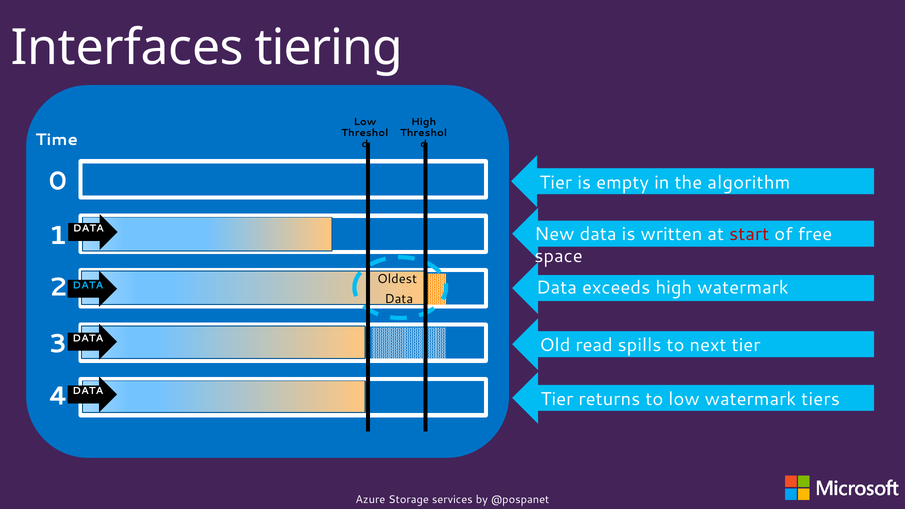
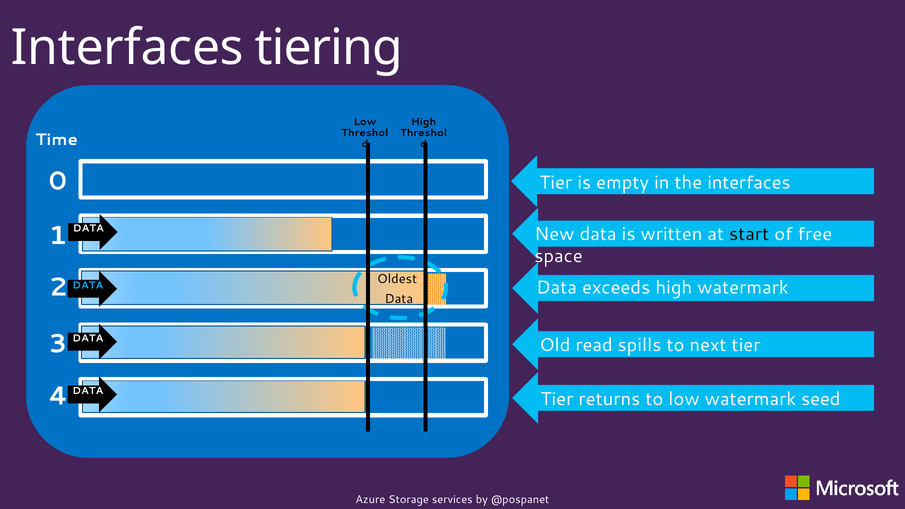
the algorithm: algorithm -> interfaces
start colour: red -> black
tiers: tiers -> seed
